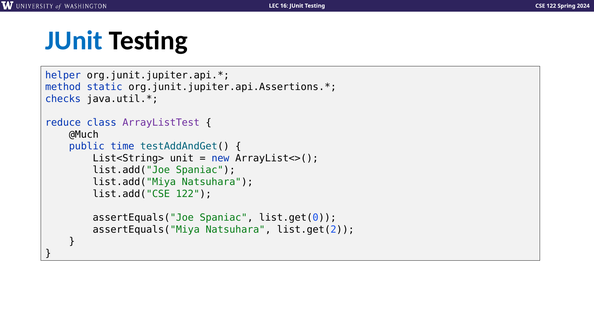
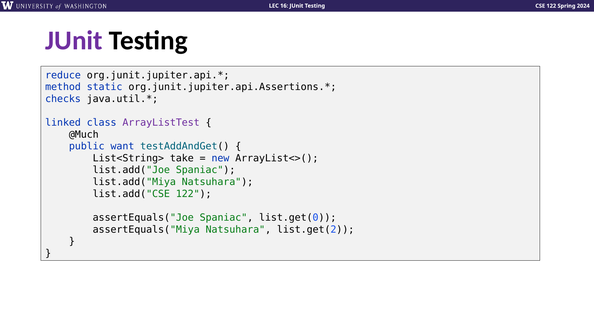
JUnit at (74, 41) colour: blue -> purple
helper: helper -> reduce
reduce: reduce -> linked
time: time -> want
unit: unit -> take
